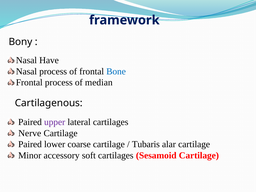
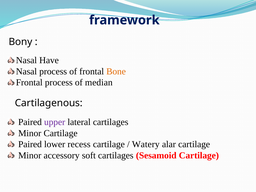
Bone colour: blue -> orange
Nerve at (30, 133): Nerve -> Minor
coarse: coarse -> recess
Tubaris: Tubaris -> Watery
